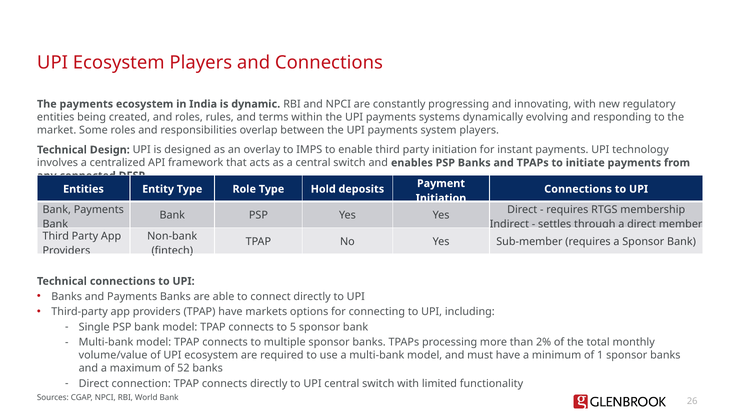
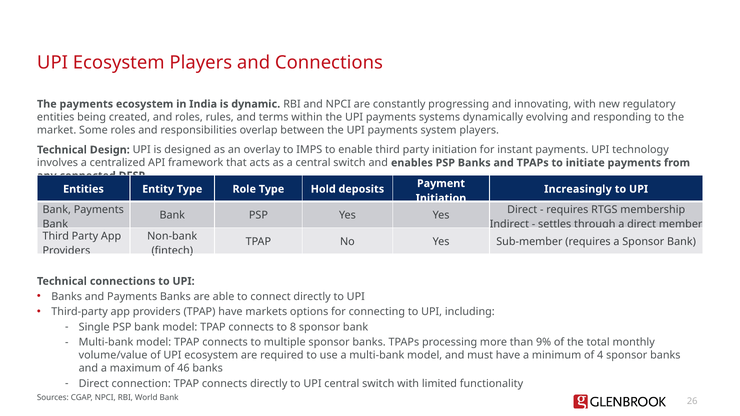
Connections at (578, 189): Connections -> Increasingly
5: 5 -> 8
2%: 2% -> 9%
1: 1 -> 4
52: 52 -> 46
